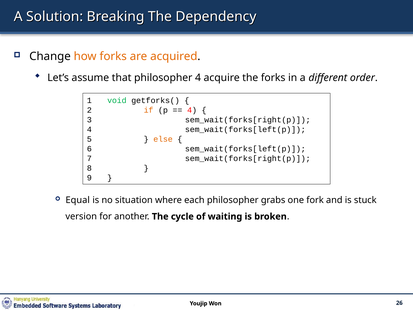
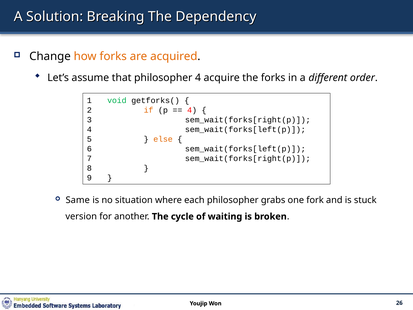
Equal: Equal -> Same
